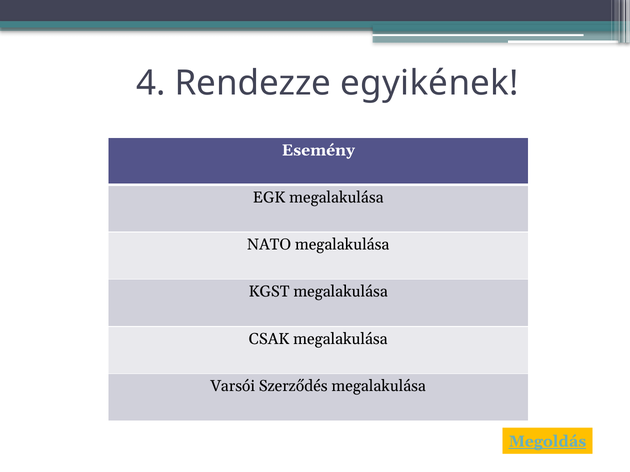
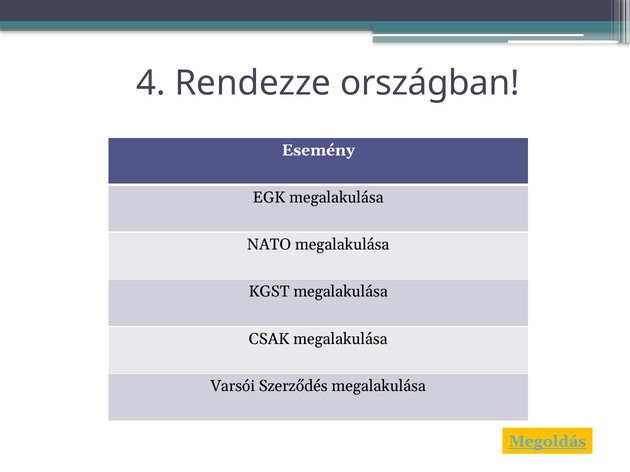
egyikének: egyikének -> országban
